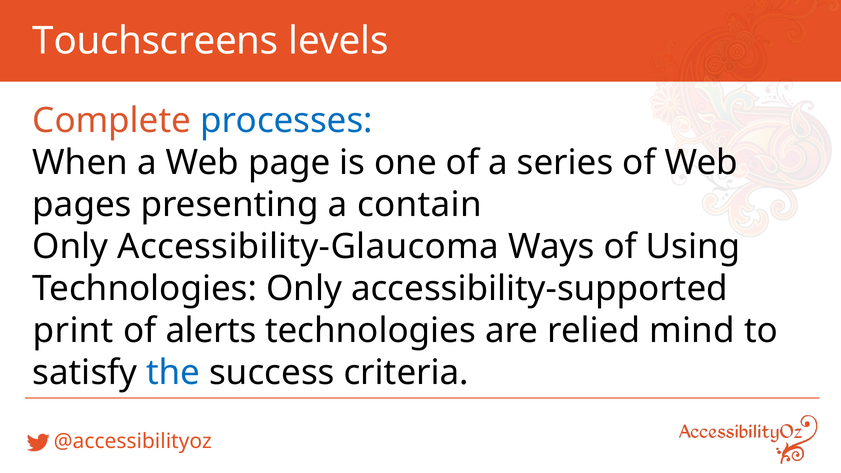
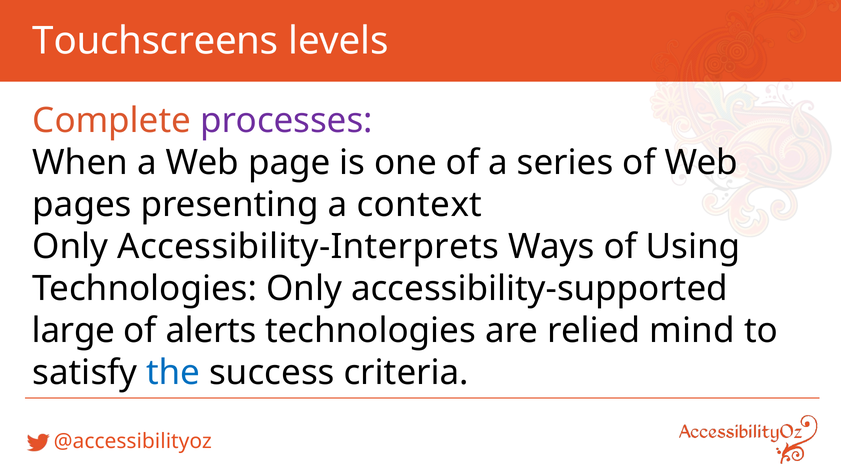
processes colour: blue -> purple
contain: contain -> context
Accessibility-Glaucoma: Accessibility-Glaucoma -> Accessibility-Interprets
print: print -> large
